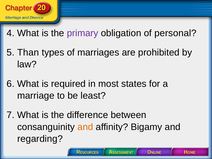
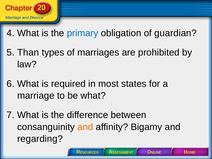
primary colour: purple -> blue
personal: personal -> guardian
be least: least -> what
